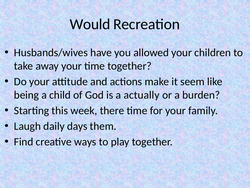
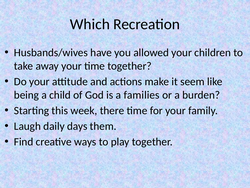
Would: Would -> Which
actually: actually -> families
